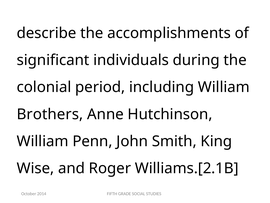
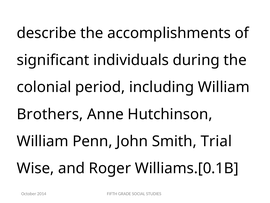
King: King -> Trial
Williams.[2.1B: Williams.[2.1B -> Williams.[0.1B
